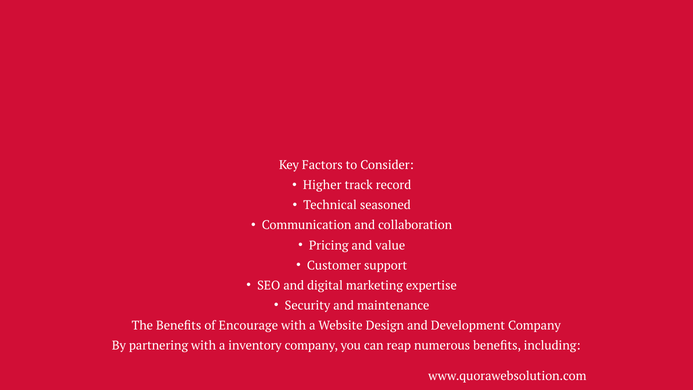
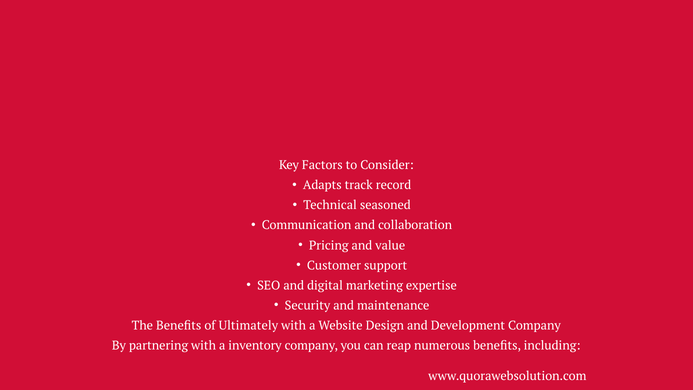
Higher: Higher -> Adapts
Encourage: Encourage -> Ultimately
